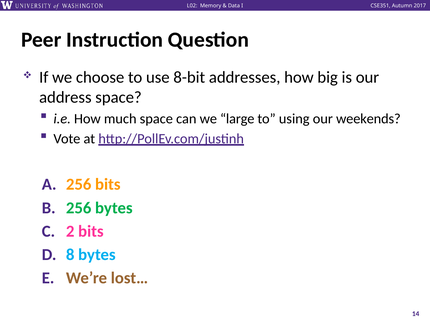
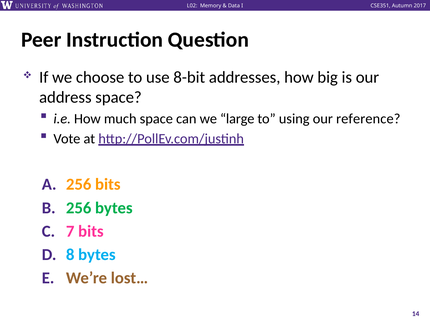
weekends: weekends -> reference
2: 2 -> 7
